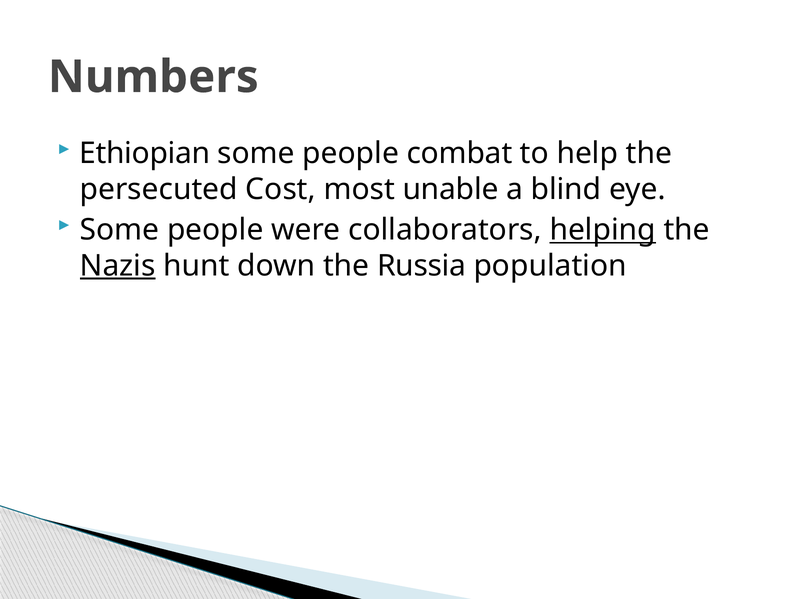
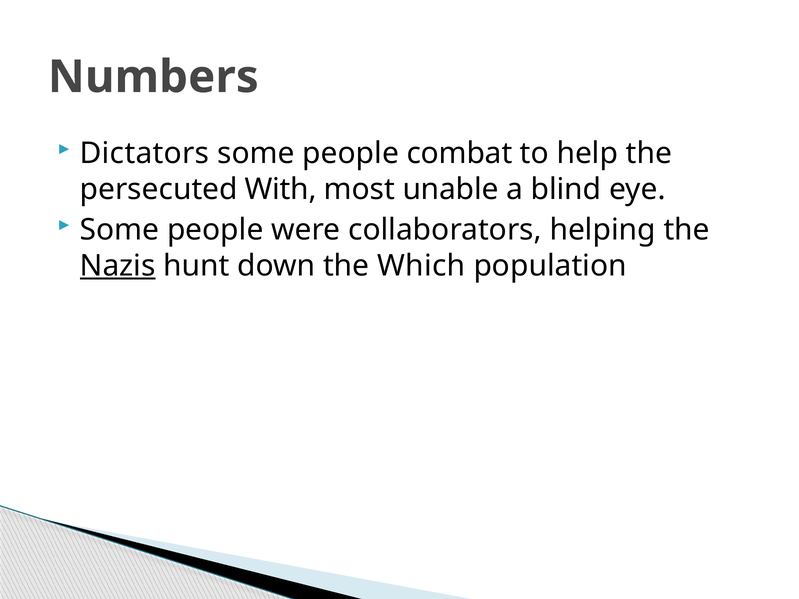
Ethiopian: Ethiopian -> Dictators
Cost: Cost -> With
helping underline: present -> none
Russia: Russia -> Which
